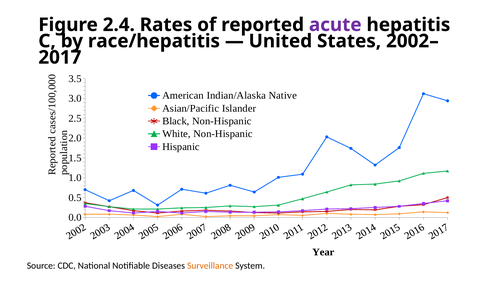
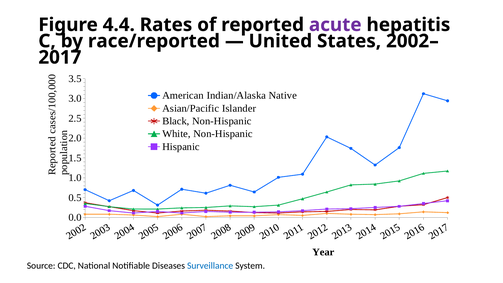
2.4: 2.4 -> 4.4
race/hepatitis: race/hepatitis -> race/reported
Surveillance colour: orange -> blue
